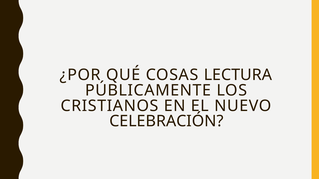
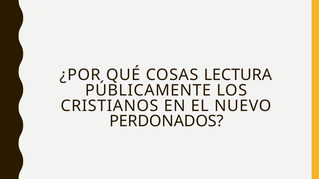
CELEBRACIÓN: CELEBRACIÓN -> PERDONADOS
